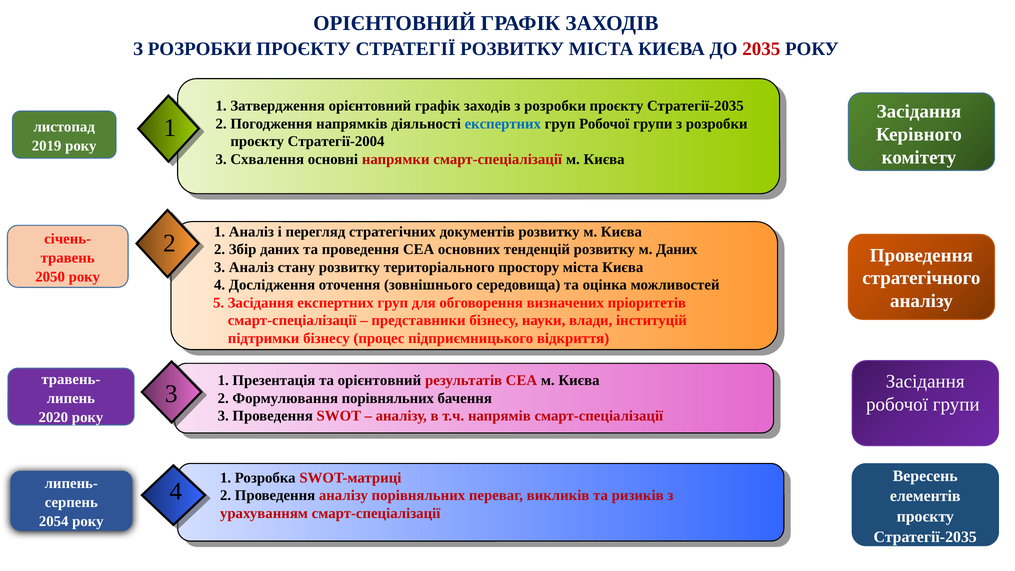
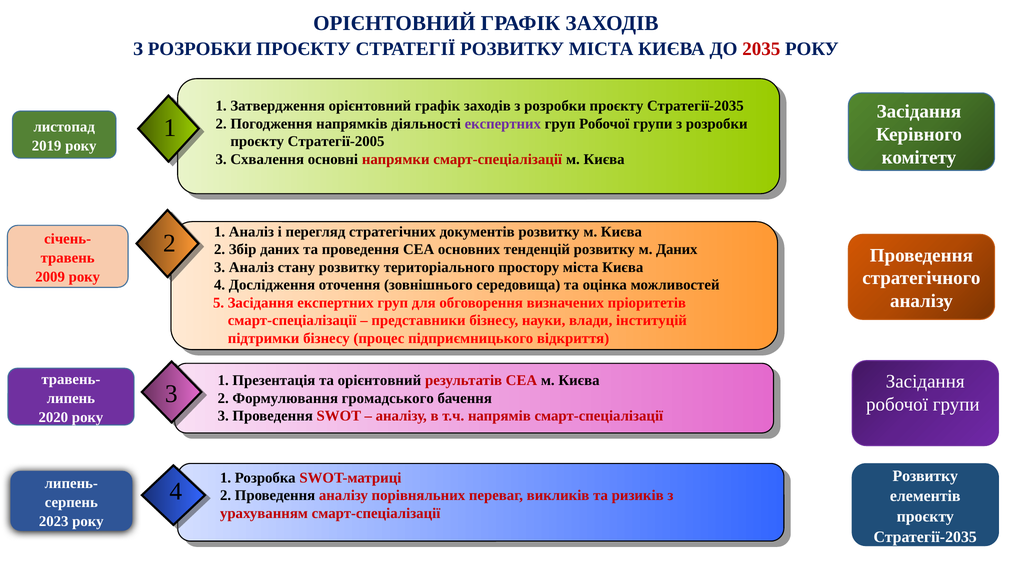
експертних at (503, 124) colour: blue -> purple
Стратегії-2004: Стратегії-2004 -> Стратегії-2005
2050: 2050 -> 2009
Формулювання порівняльних: порівняльних -> громадського
Вересень at (925, 476): Вересень -> Розвитку
2054: 2054 -> 2023
